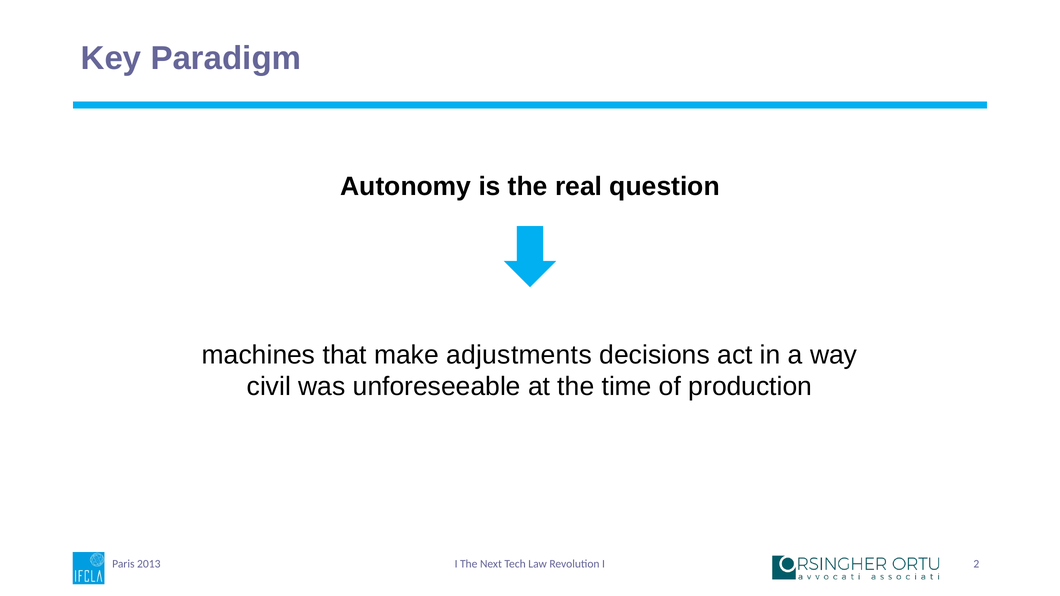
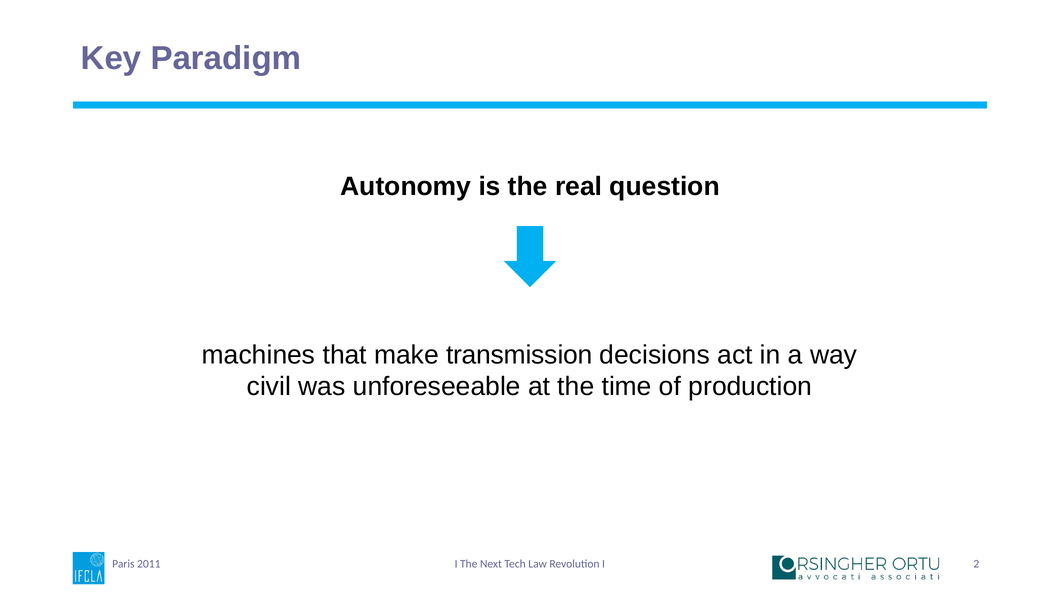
adjustments: adjustments -> transmission
2013: 2013 -> 2011
